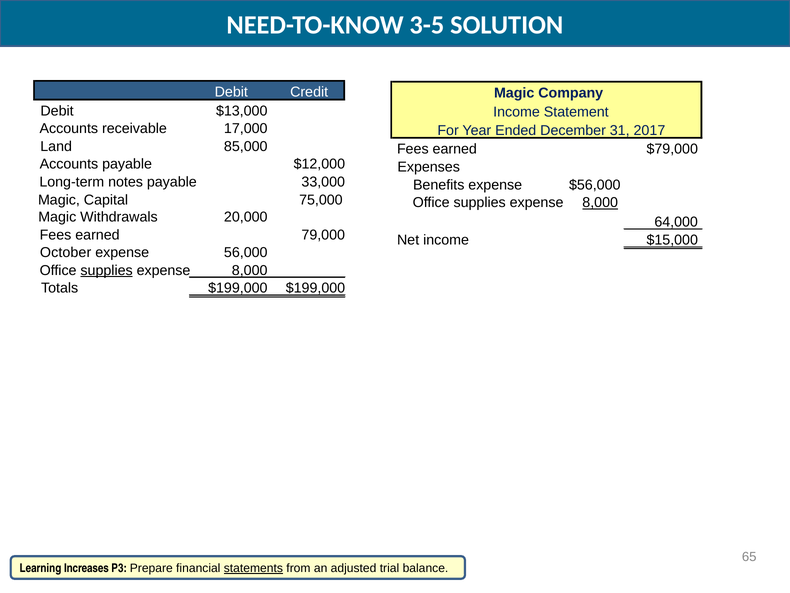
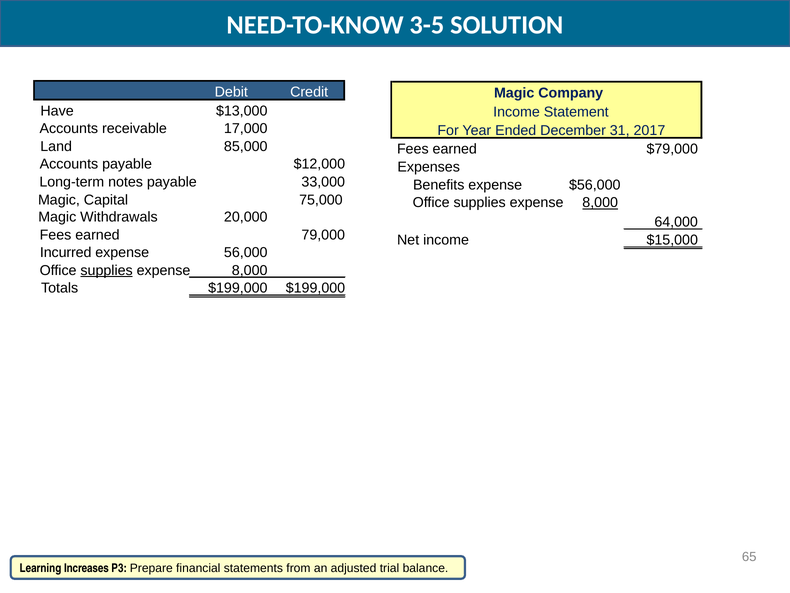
Debit at (57, 111): Debit -> Have
October: October -> Incurred
statements underline: present -> none
